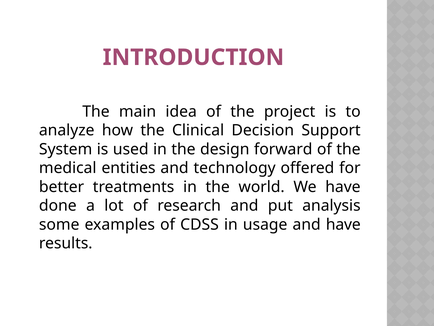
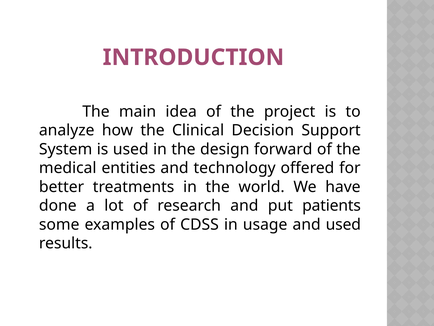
analysis: analysis -> patients
and have: have -> used
